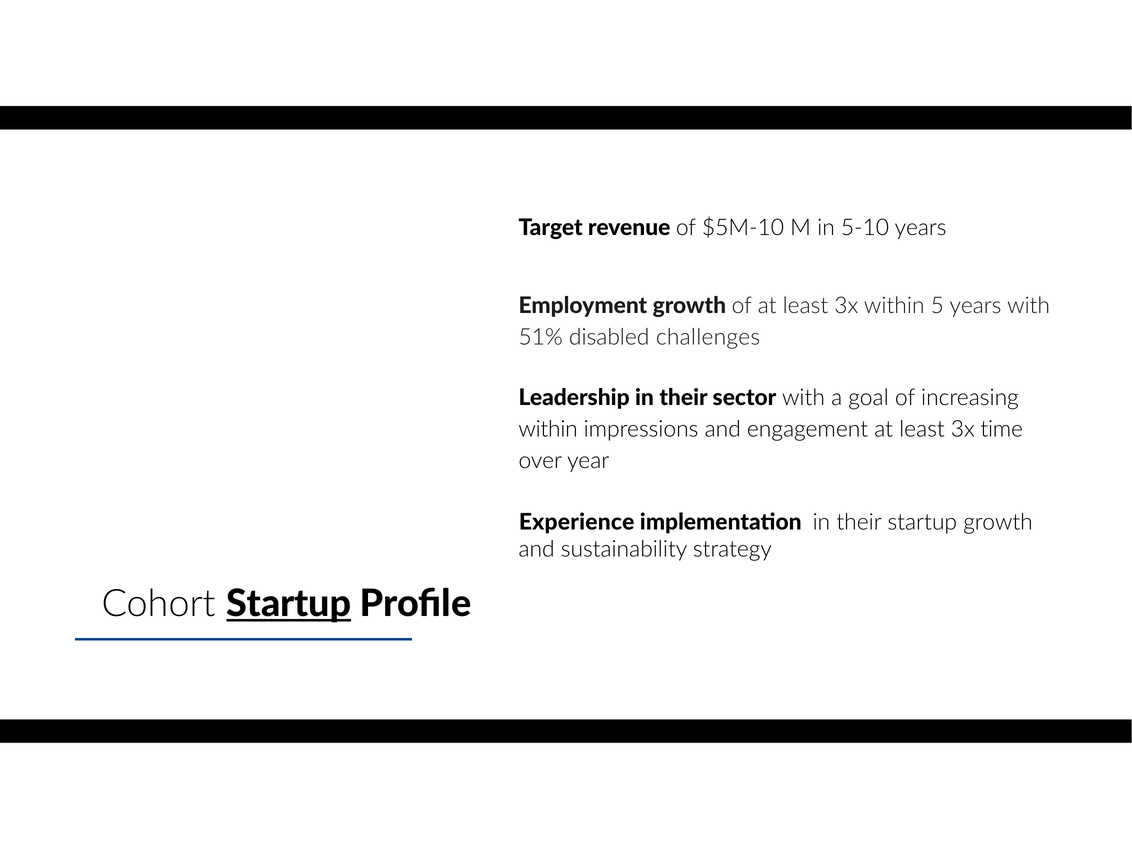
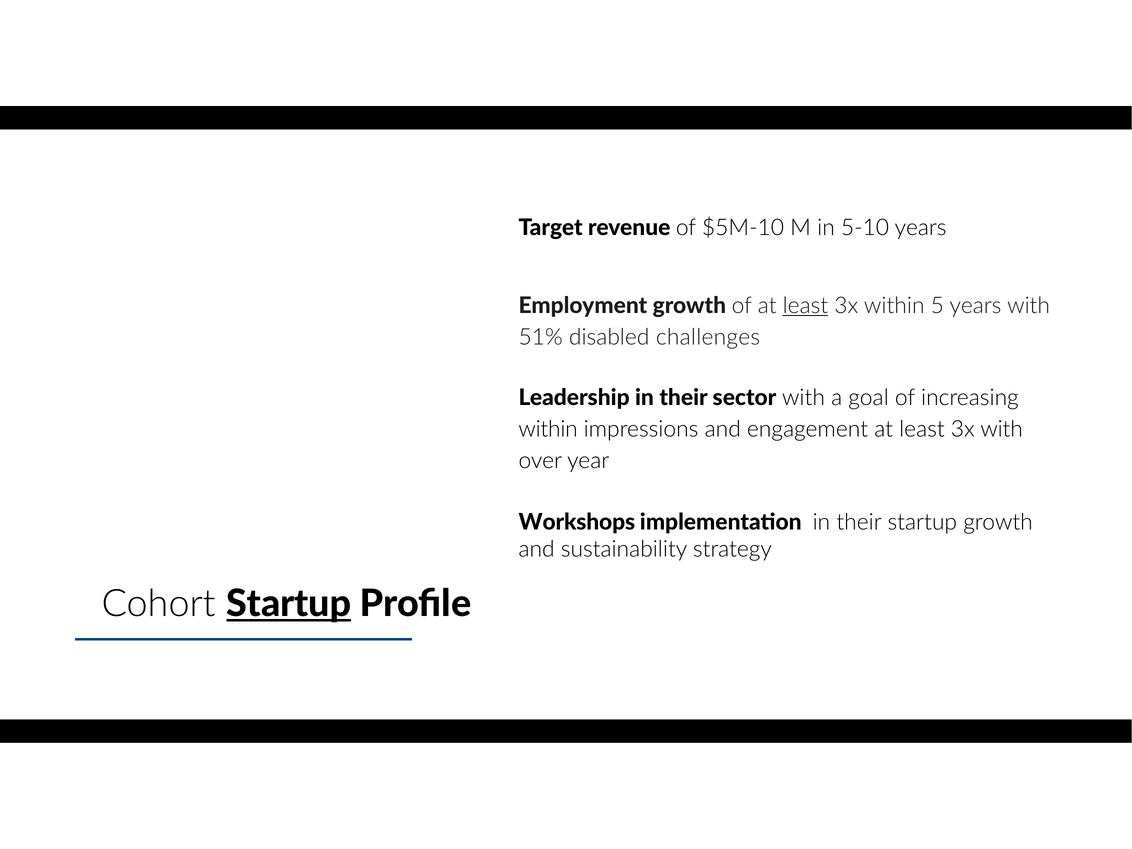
least at (805, 306) underline: none -> present
3x time: time -> with
Experience: Experience -> Workshops
